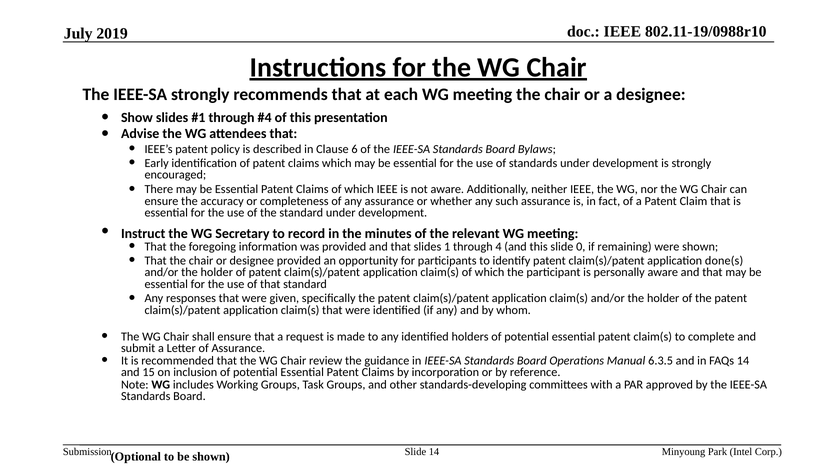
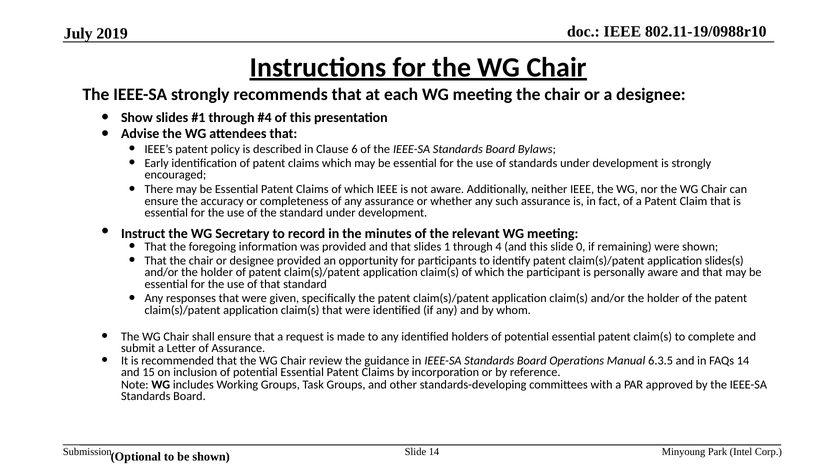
done(s: done(s -> slides(s
